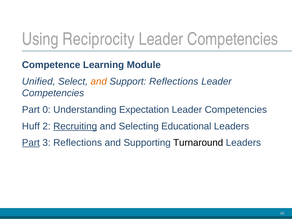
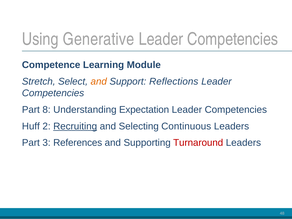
Reciprocity: Reciprocity -> Generative
Unified: Unified -> Stretch
0: 0 -> 8
Educational: Educational -> Continuous
Part at (31, 143) underline: present -> none
3 Reflections: Reflections -> References
Turnaround colour: black -> red
